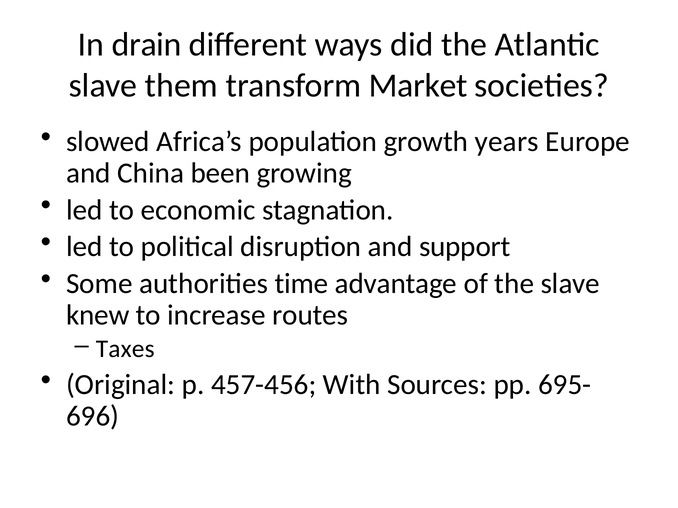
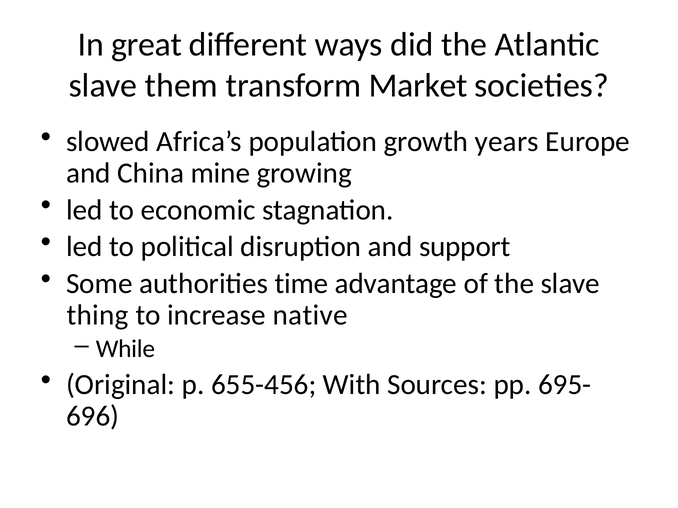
drain: drain -> great
been: been -> mine
knew: knew -> thing
routes: routes -> native
Taxes: Taxes -> While
457-456: 457-456 -> 655-456
